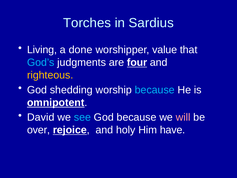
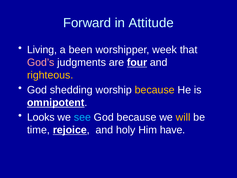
Torches: Torches -> Forward
Sardius: Sardius -> Attitude
done: done -> been
value: value -> week
God’s colour: light blue -> pink
because at (155, 90) colour: light blue -> yellow
David: David -> Looks
will colour: pink -> yellow
over: over -> time
